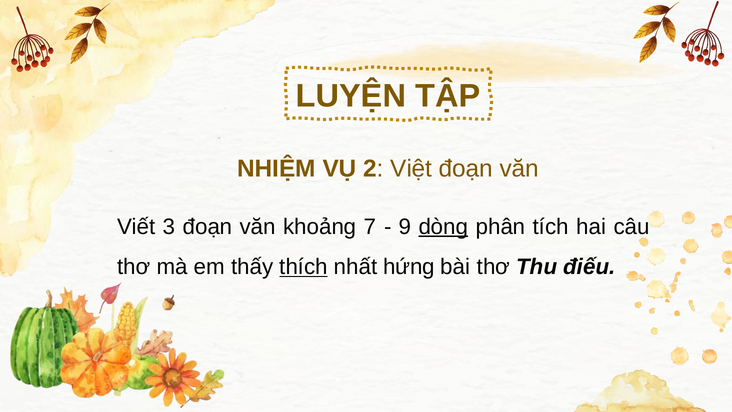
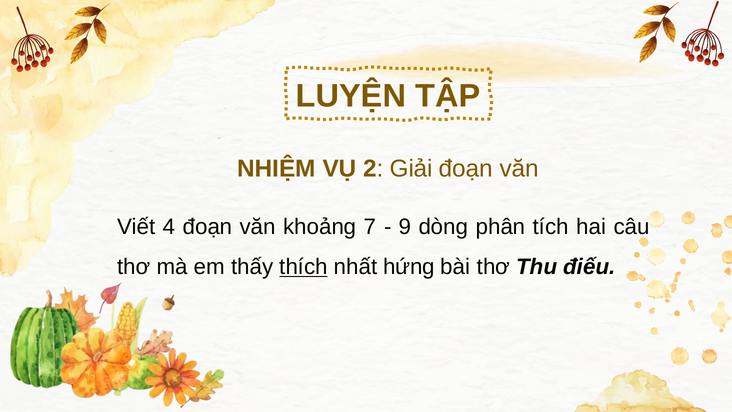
Việt: Việt -> Giải
3: 3 -> 4
dòng underline: present -> none
